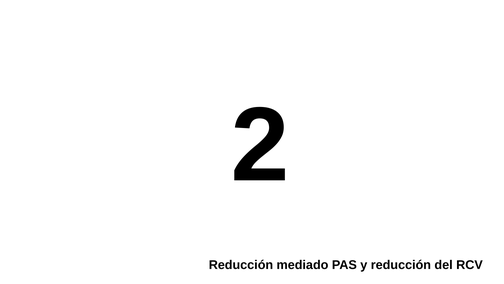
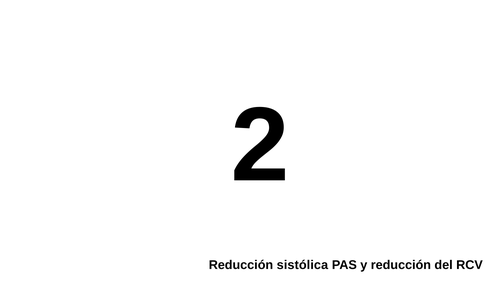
mediado: mediado -> sistólica
